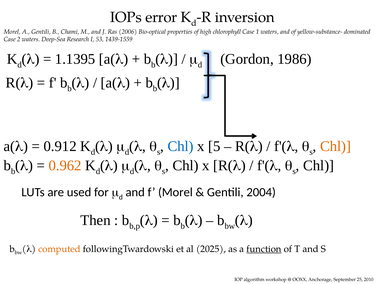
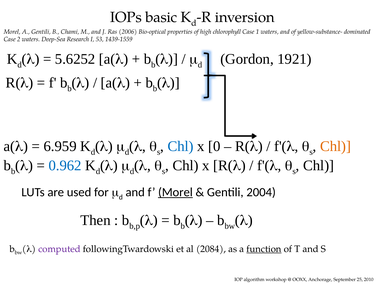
error: error -> basic
1.1395: 1.1395 -> 5.6252
1986: 1986 -> 1921
0.912: 0.912 -> 6.959
5: 5 -> 0
0.962 colour: orange -> blue
Morel at (175, 192) underline: none -> present
computed colour: orange -> purple
2025: 2025 -> 2084
